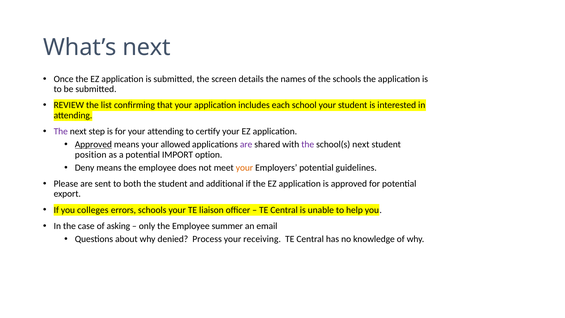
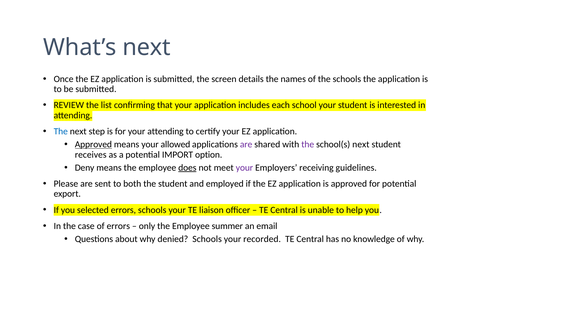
The at (61, 131) colour: purple -> blue
position: position -> receives
does underline: none -> present
your at (244, 168) colour: orange -> purple
Employers potential: potential -> receiving
additional: additional -> employed
colleges: colleges -> selected
of asking: asking -> errors
denied Process: Process -> Schools
receiving: receiving -> recorded
